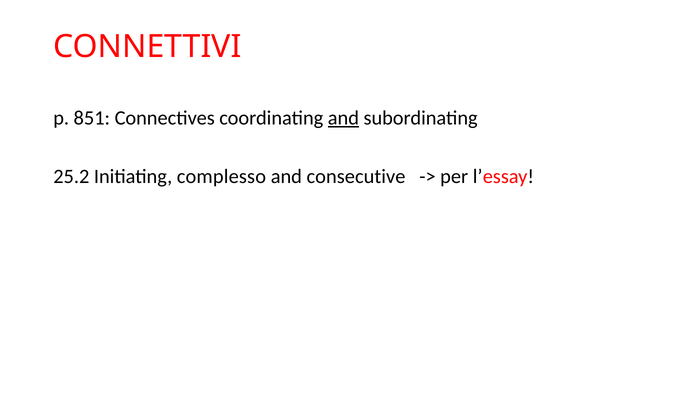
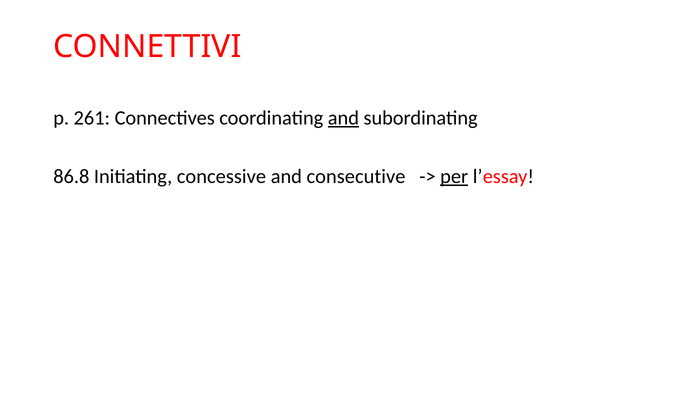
851: 851 -> 261
25.2: 25.2 -> 86.8
complesso: complesso -> concessive
per underline: none -> present
